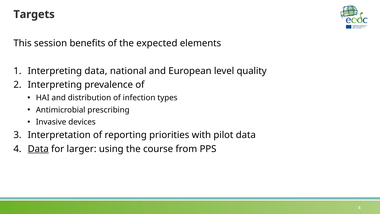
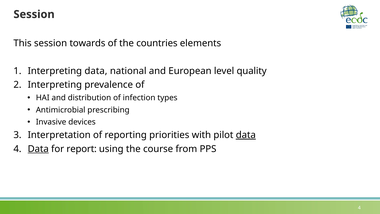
Targets at (34, 14): Targets -> Session
benefits: benefits -> towards
expected: expected -> countries
data at (246, 135) underline: none -> present
larger: larger -> report
